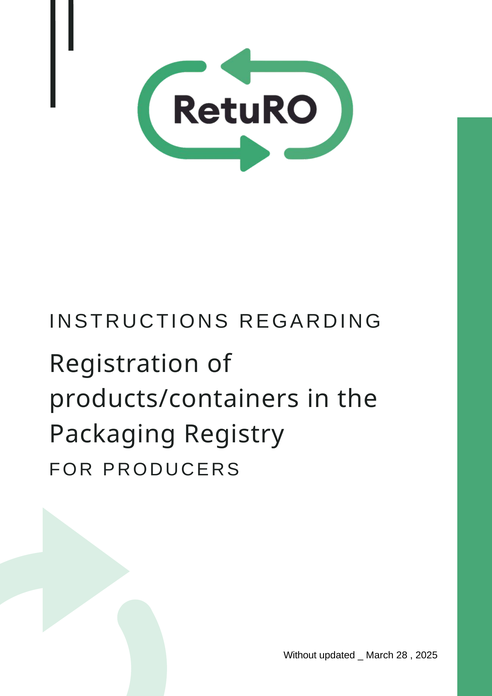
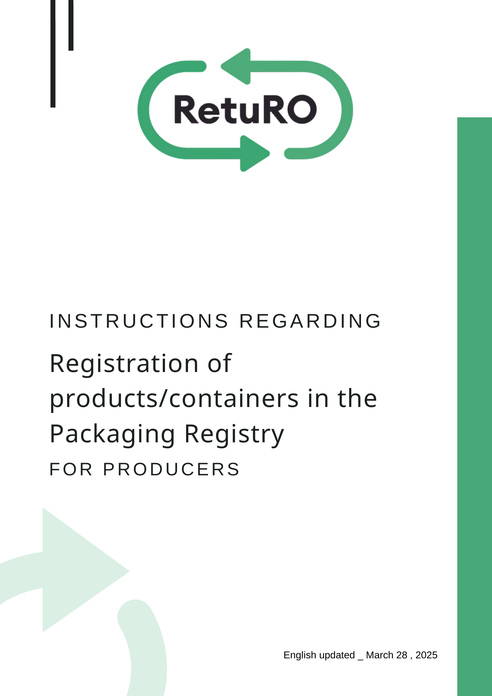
Without: Without -> English
